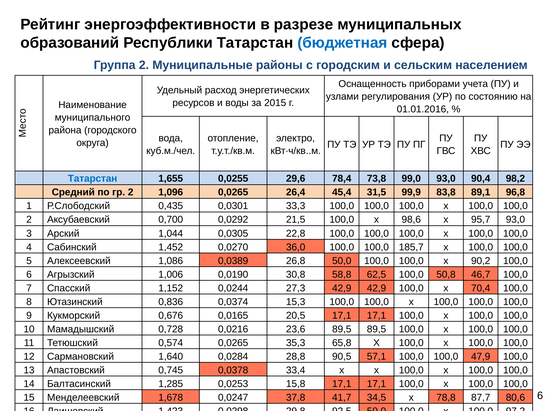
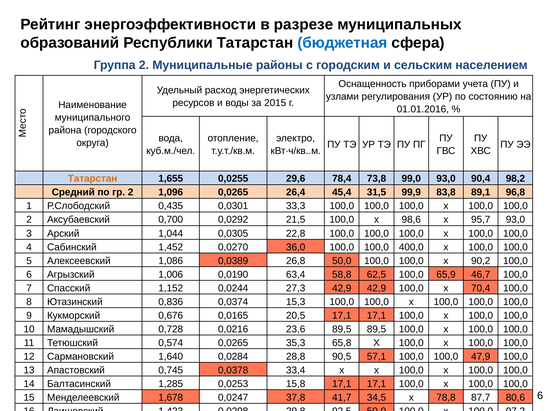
Татарстан at (93, 179) colour: blue -> orange
185,7: 185,7 -> 400,0
30,8: 30,8 -> 63,4
50,8: 50,8 -> 65,9
